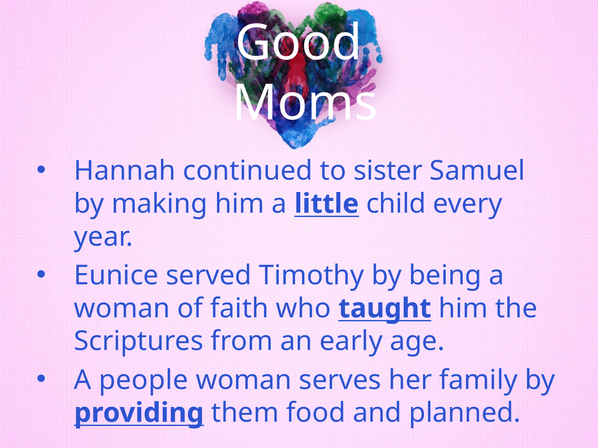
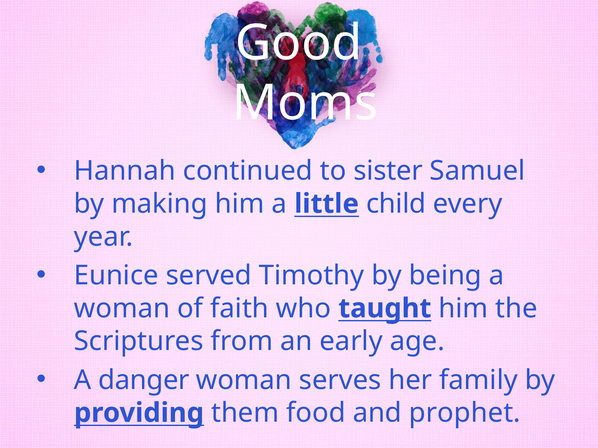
people: people -> danger
planned: planned -> prophet
